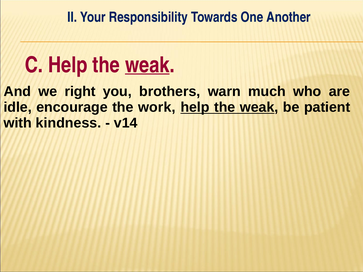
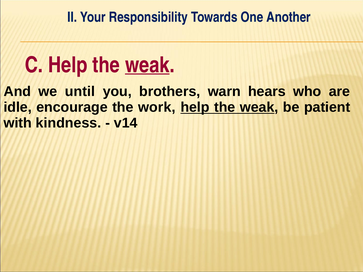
right: right -> until
much: much -> hears
